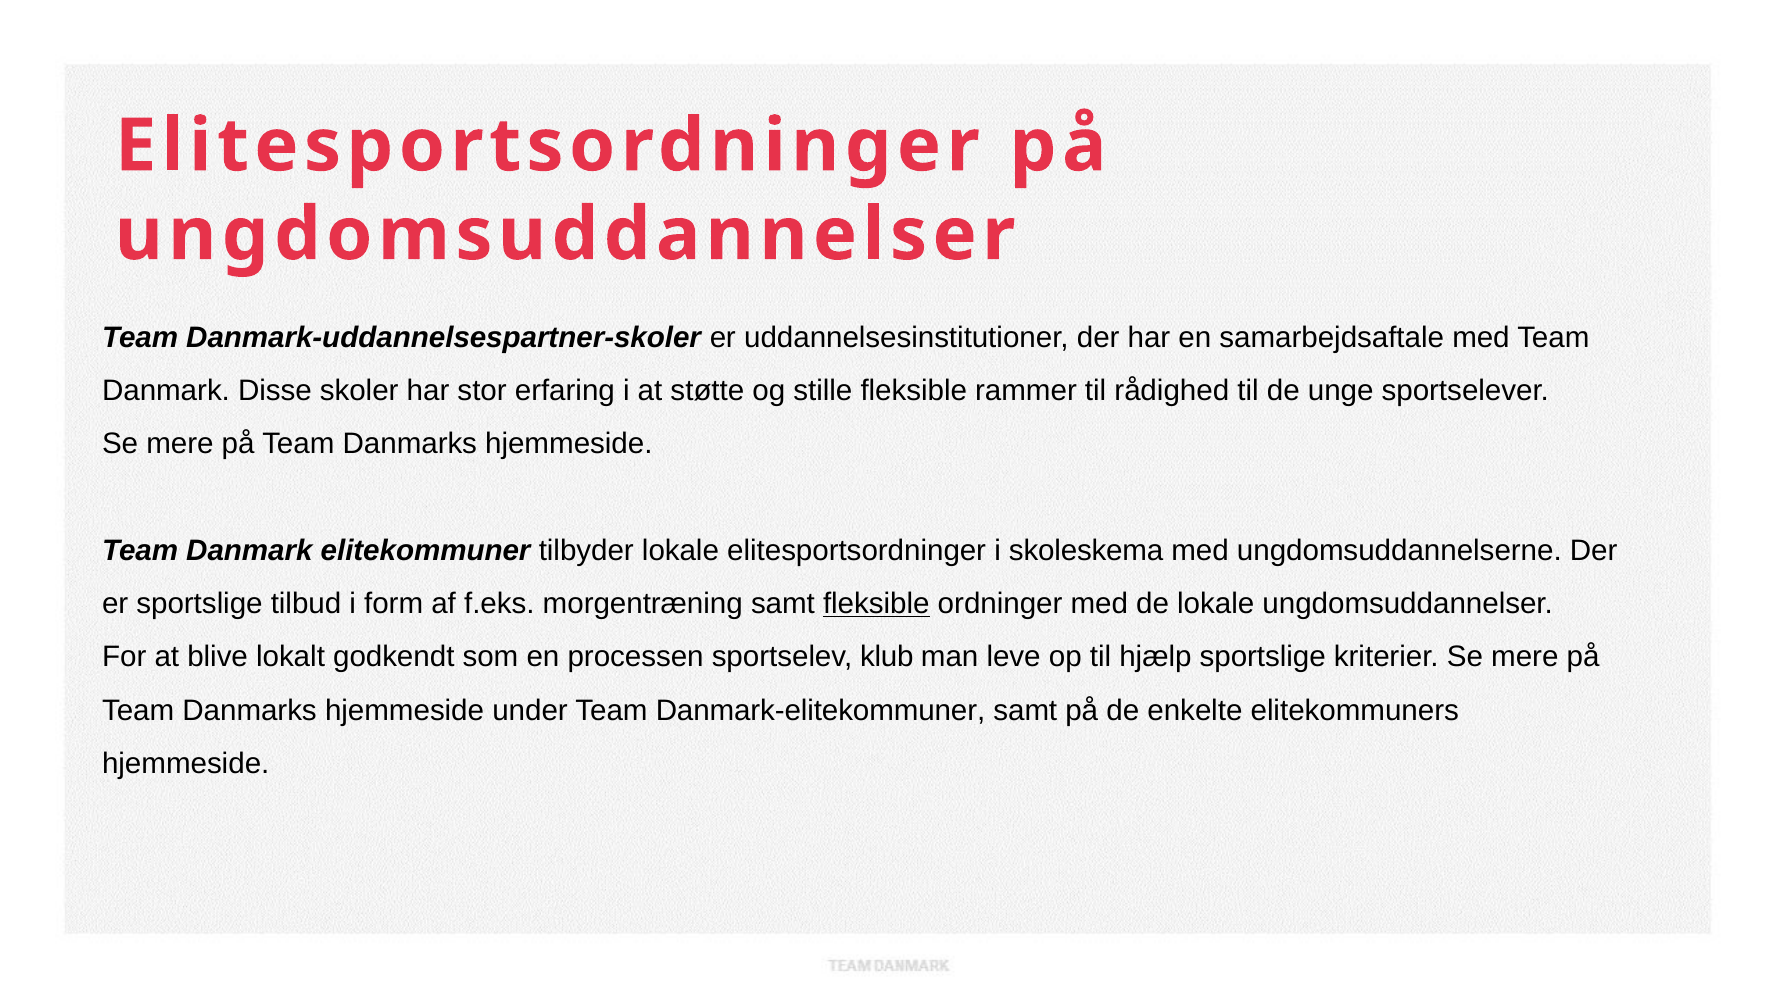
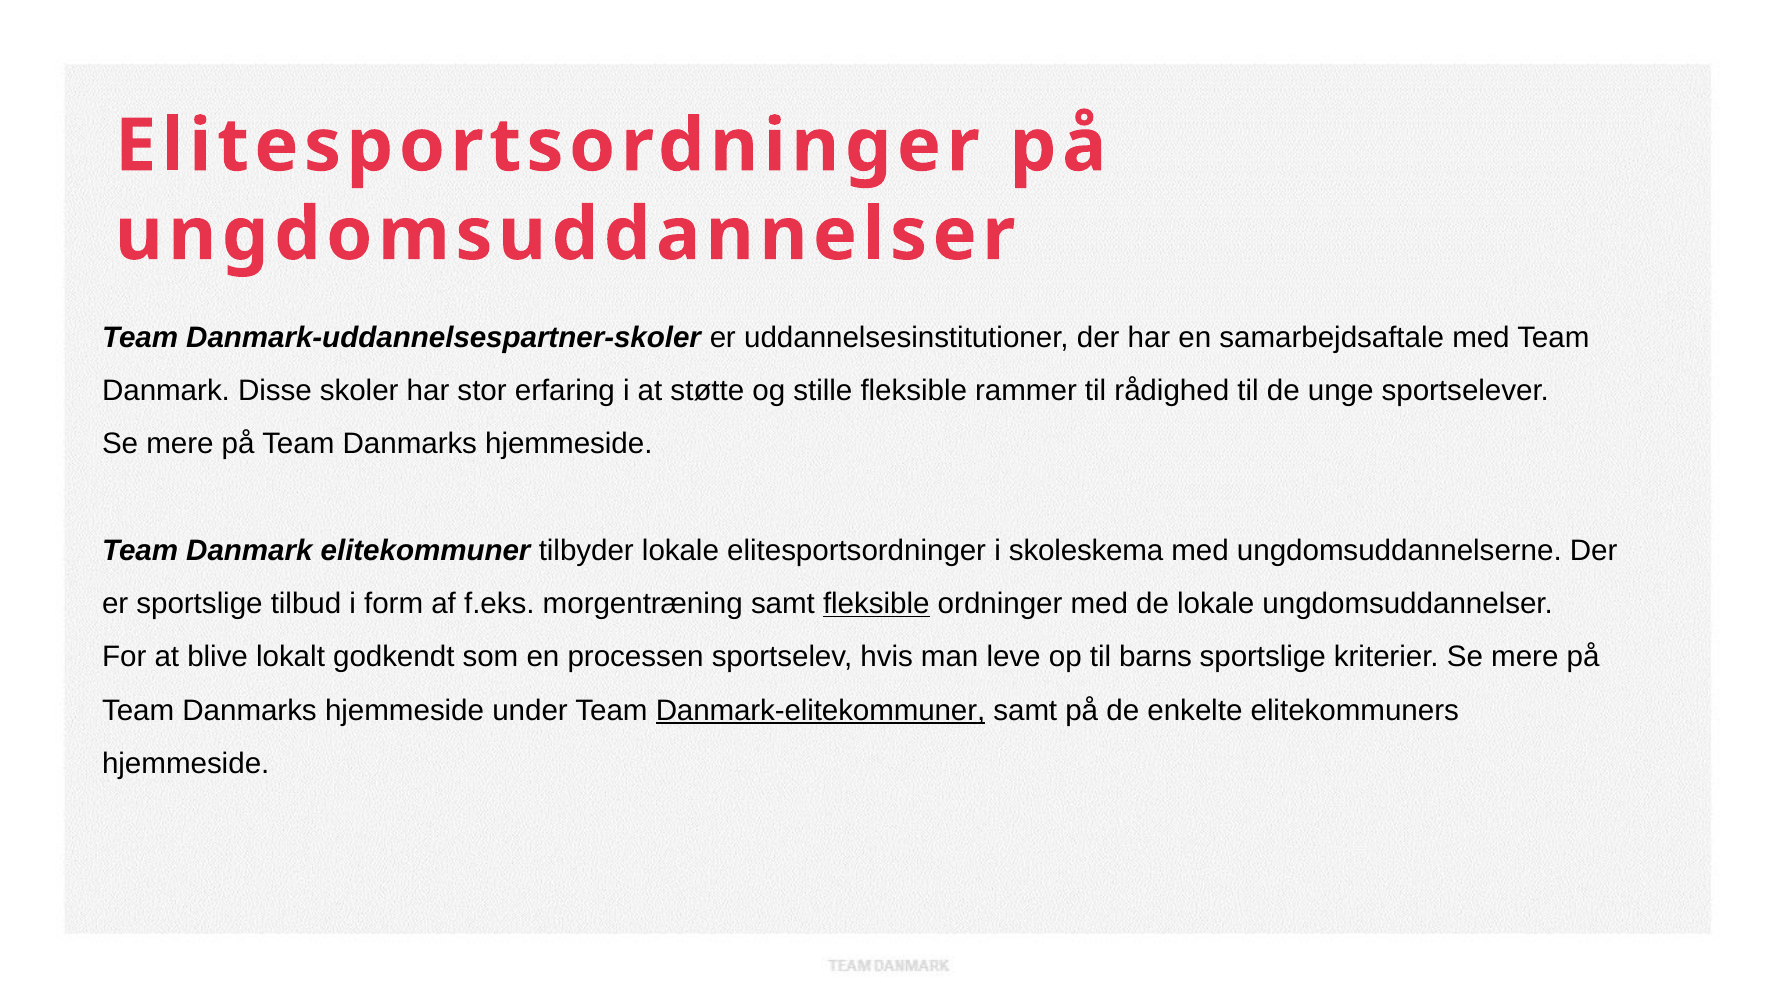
klub: klub -> hvis
hjælp: hjælp -> barns
Danmark-elitekommuner underline: none -> present
